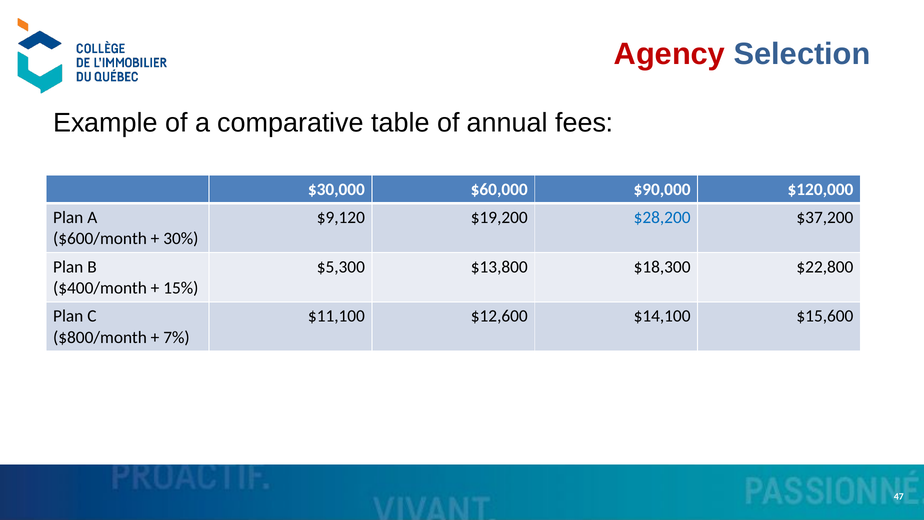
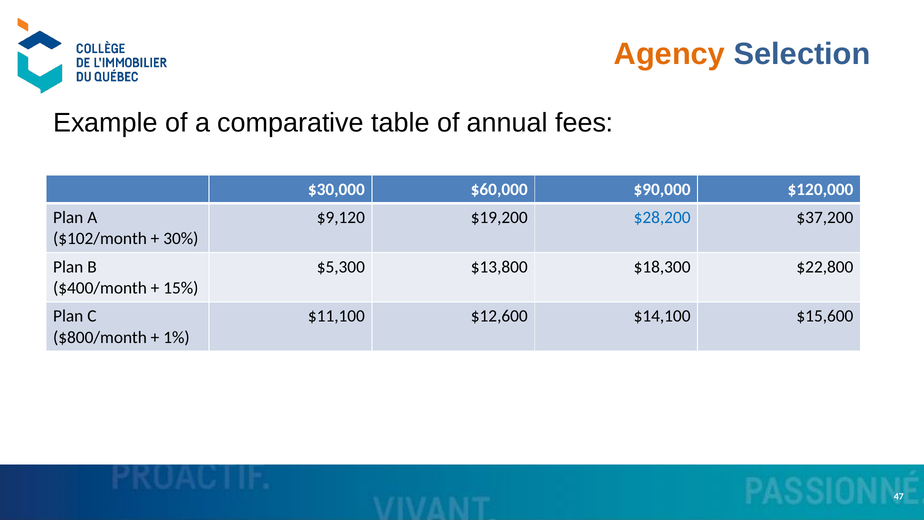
Agency colour: red -> orange
$600/month: $600/month -> $102/month
7%: 7% -> 1%
